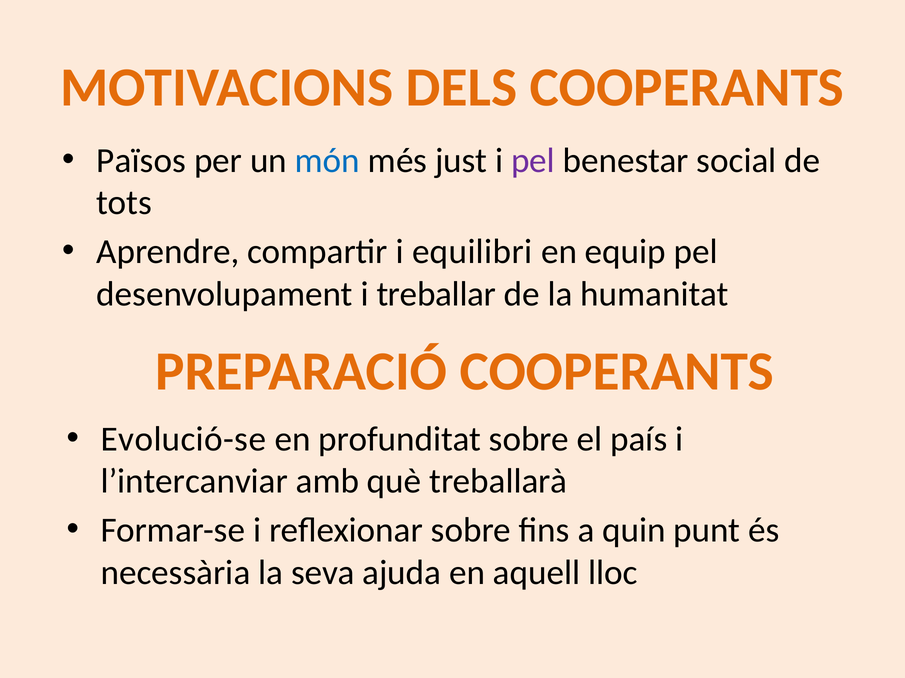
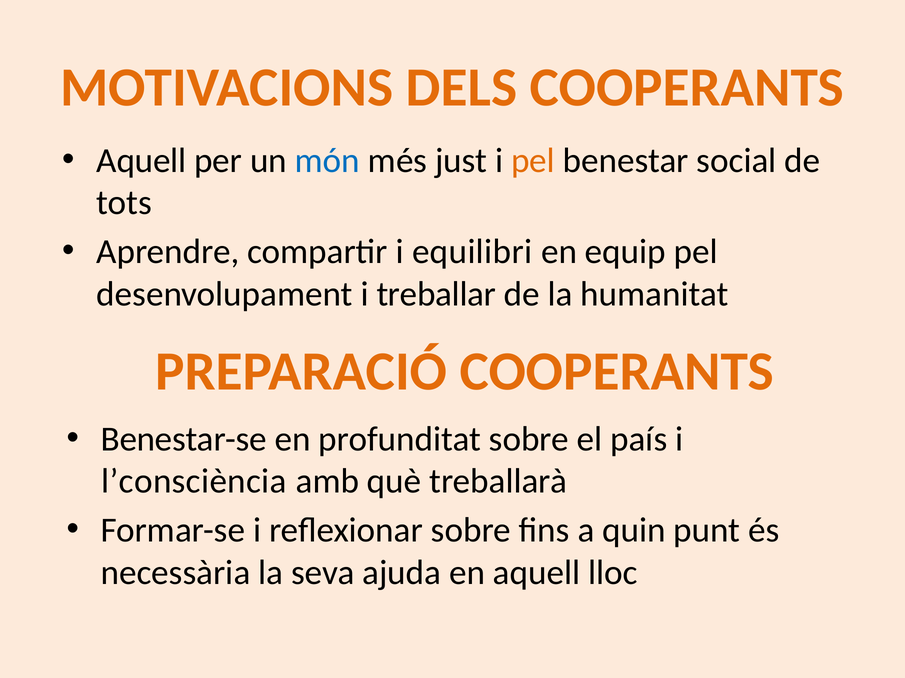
Països at (141, 161): Països -> Aquell
pel at (533, 161) colour: purple -> orange
Evolució-se: Evolució-se -> Benestar-se
l’intercanviar: l’intercanviar -> l’consciència
